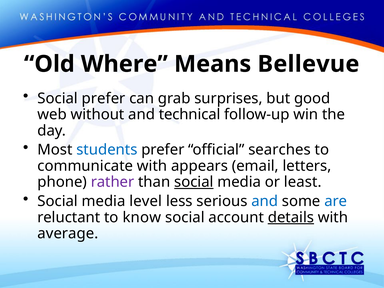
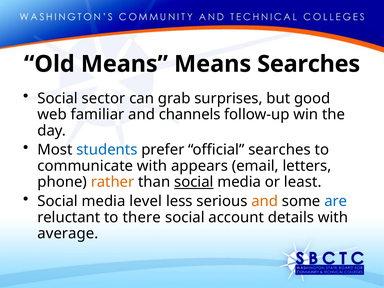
Old Where: Where -> Means
Means Bellevue: Bellevue -> Searches
Social prefer: prefer -> sector
without: without -> familiar
technical: technical -> channels
rather colour: purple -> orange
and at (265, 201) colour: blue -> orange
know: know -> there
details underline: present -> none
